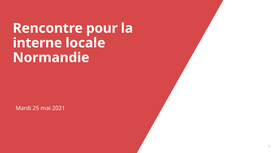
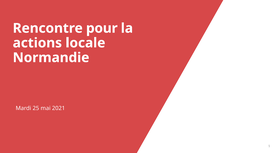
interne: interne -> actions
